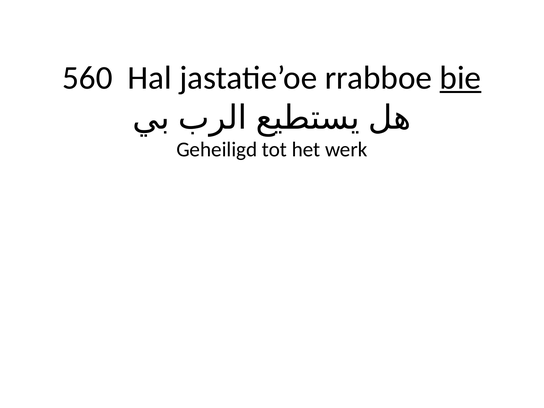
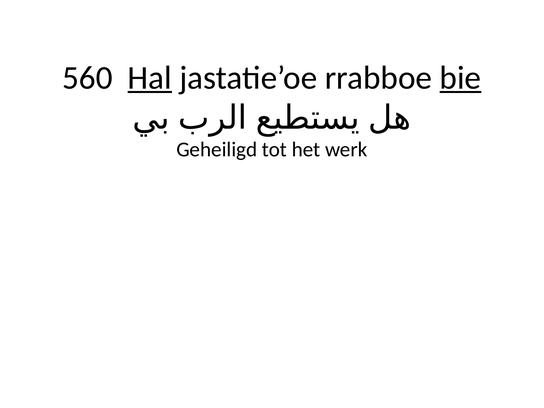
Hal underline: none -> present
